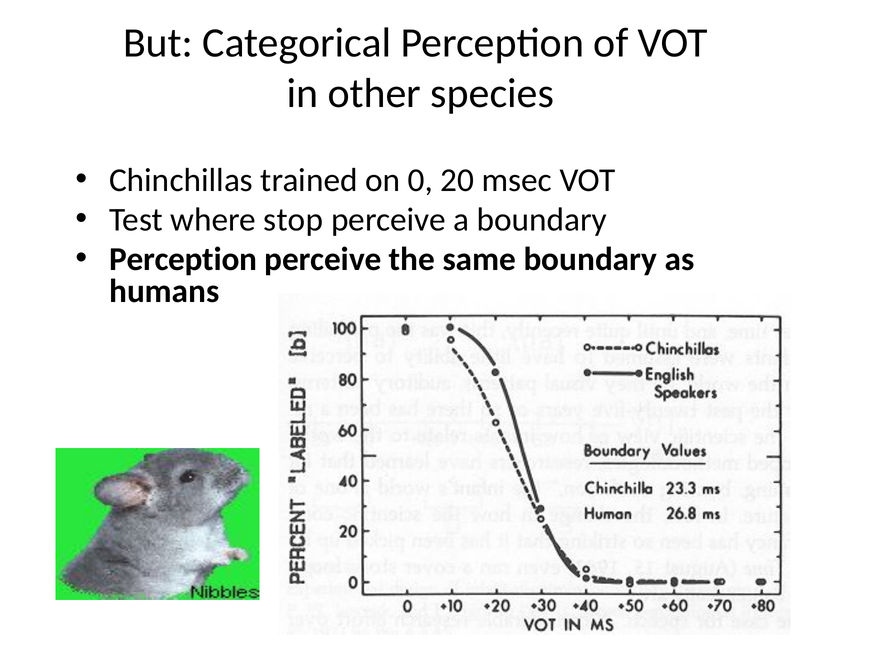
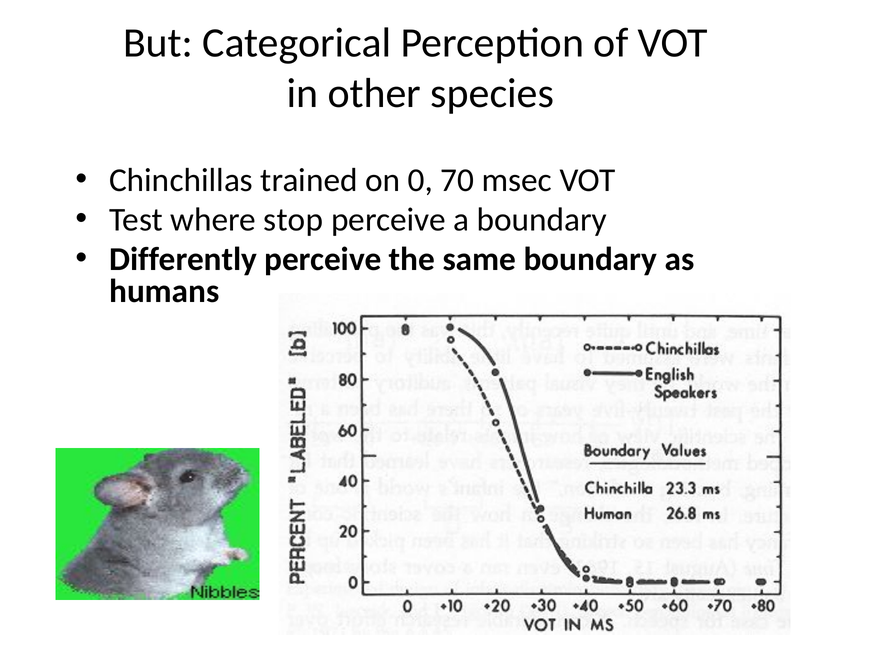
20: 20 -> 70
Perception at (183, 259): Perception -> Differently
